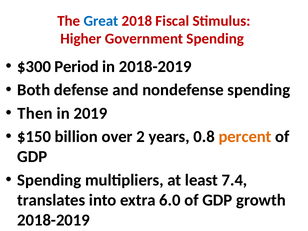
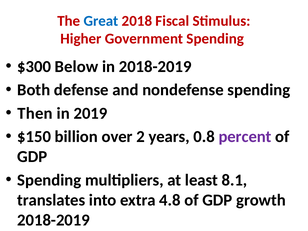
Period: Period -> Below
percent colour: orange -> purple
7.4: 7.4 -> 8.1
6.0: 6.0 -> 4.8
